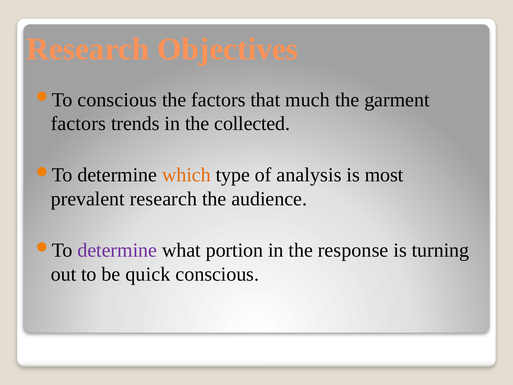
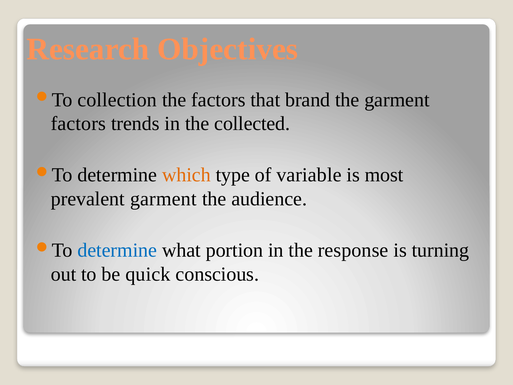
conscious at (117, 100): conscious -> collection
much: much -> brand
analysis: analysis -> variable
prevalent research: research -> garment
determine at (117, 250) colour: purple -> blue
